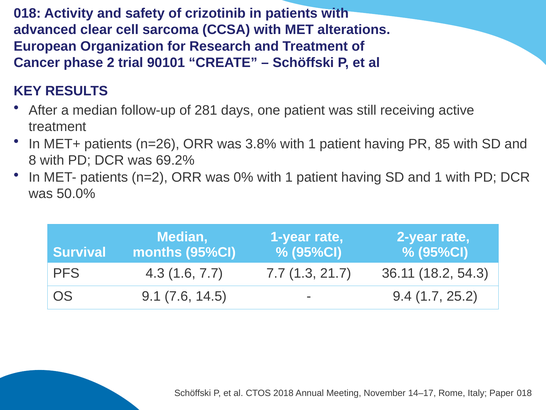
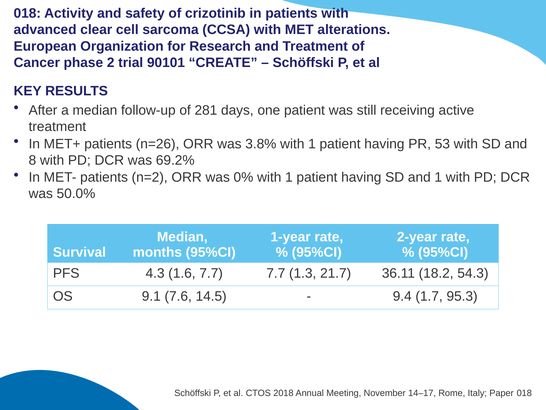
85: 85 -> 53
25.2: 25.2 -> 95.3
